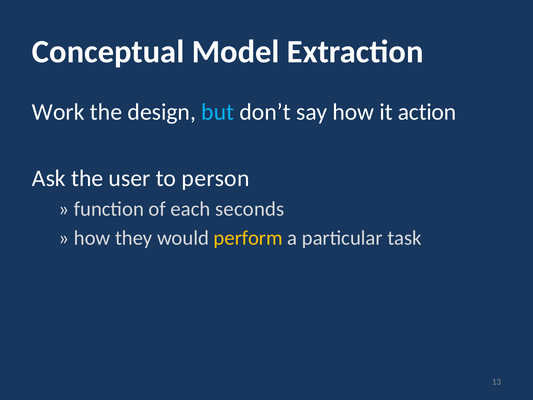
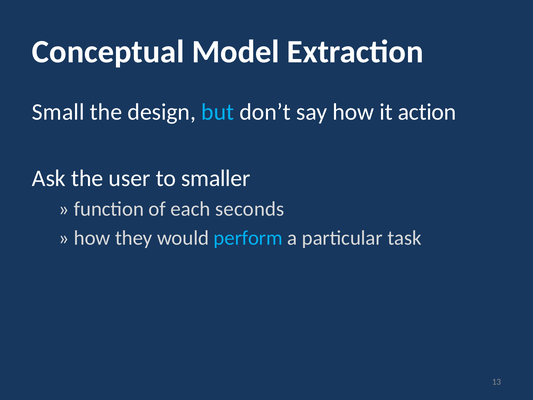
Work: Work -> Small
person: person -> smaller
perform colour: yellow -> light blue
